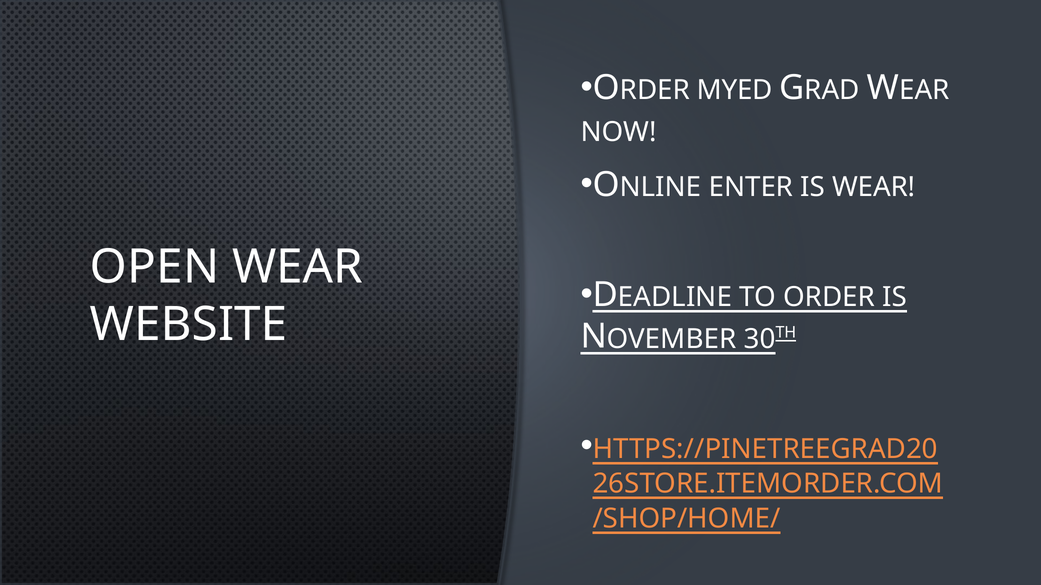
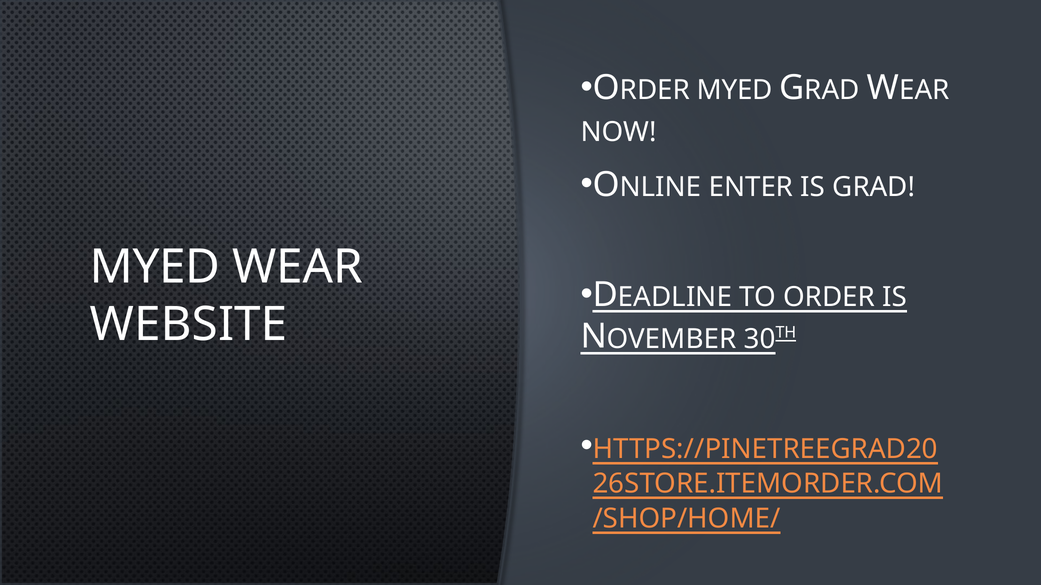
IS WEAR: WEAR -> GRAD
OPEN at (155, 267): OPEN -> MYED
